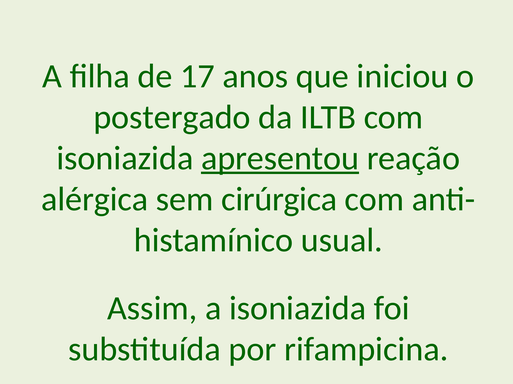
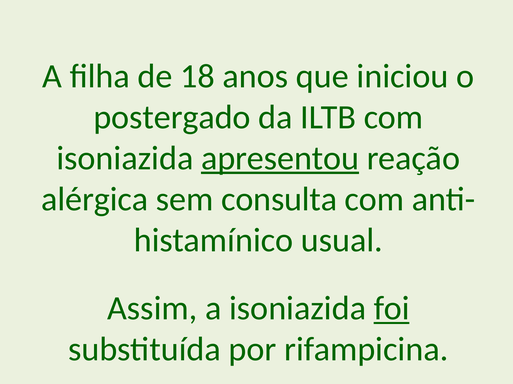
17: 17 -> 18
cirúrgica: cirúrgica -> consulta
foi underline: none -> present
